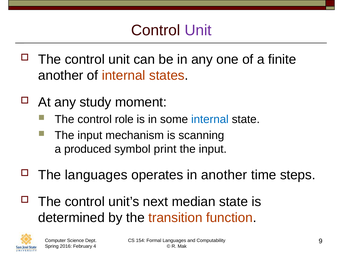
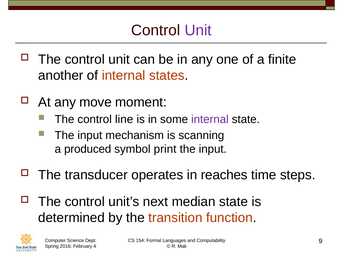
study: study -> move
role: role -> line
internal at (210, 119) colour: blue -> purple
The languages: languages -> transducer
in another: another -> reaches
